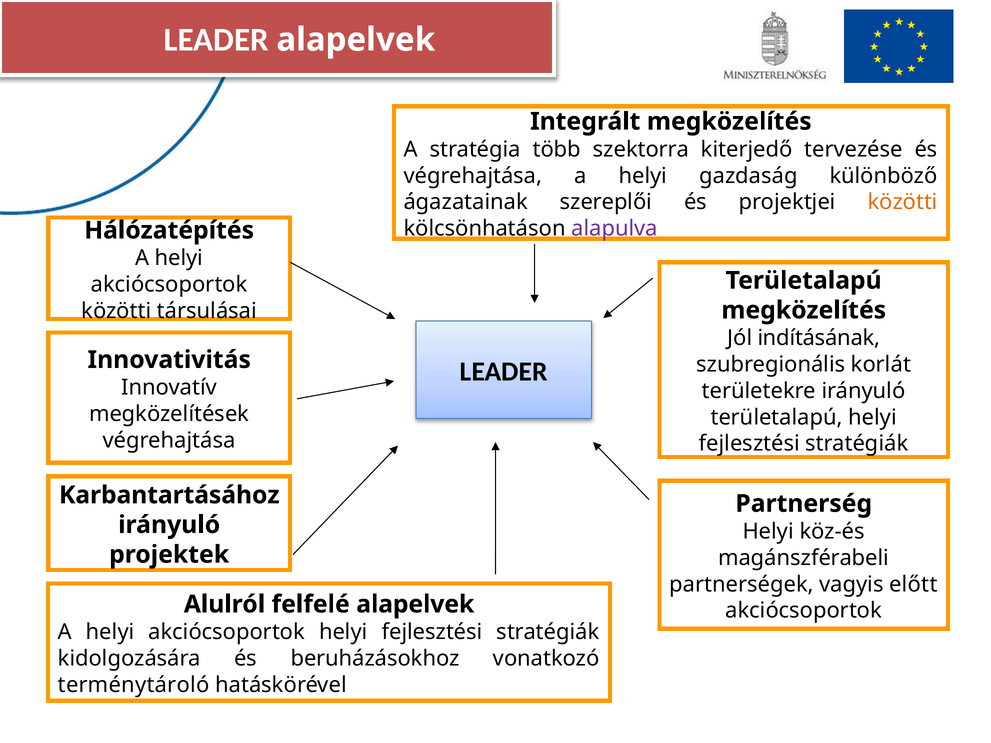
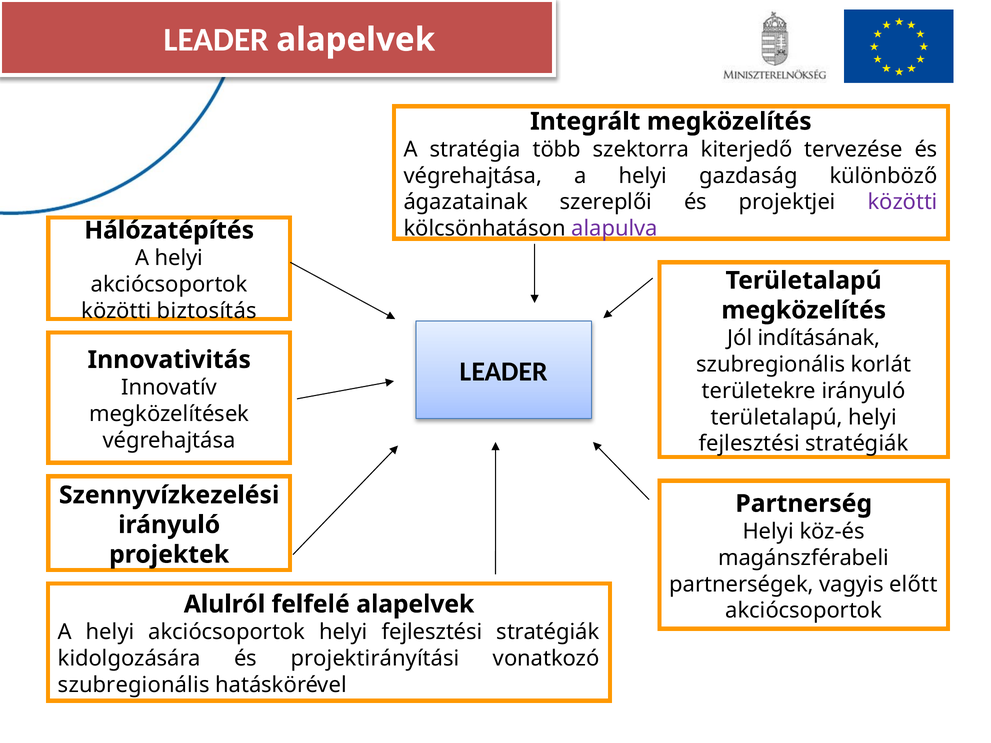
közötti at (903, 202) colour: orange -> purple
társulásai: társulásai -> biztosítás
Karbantartásához: Karbantartásához -> Szennyvízkezelési
beruházásokhoz: beruházásokhoz -> projektirányítási
terménytároló at (134, 685): terménytároló -> szubregionális
